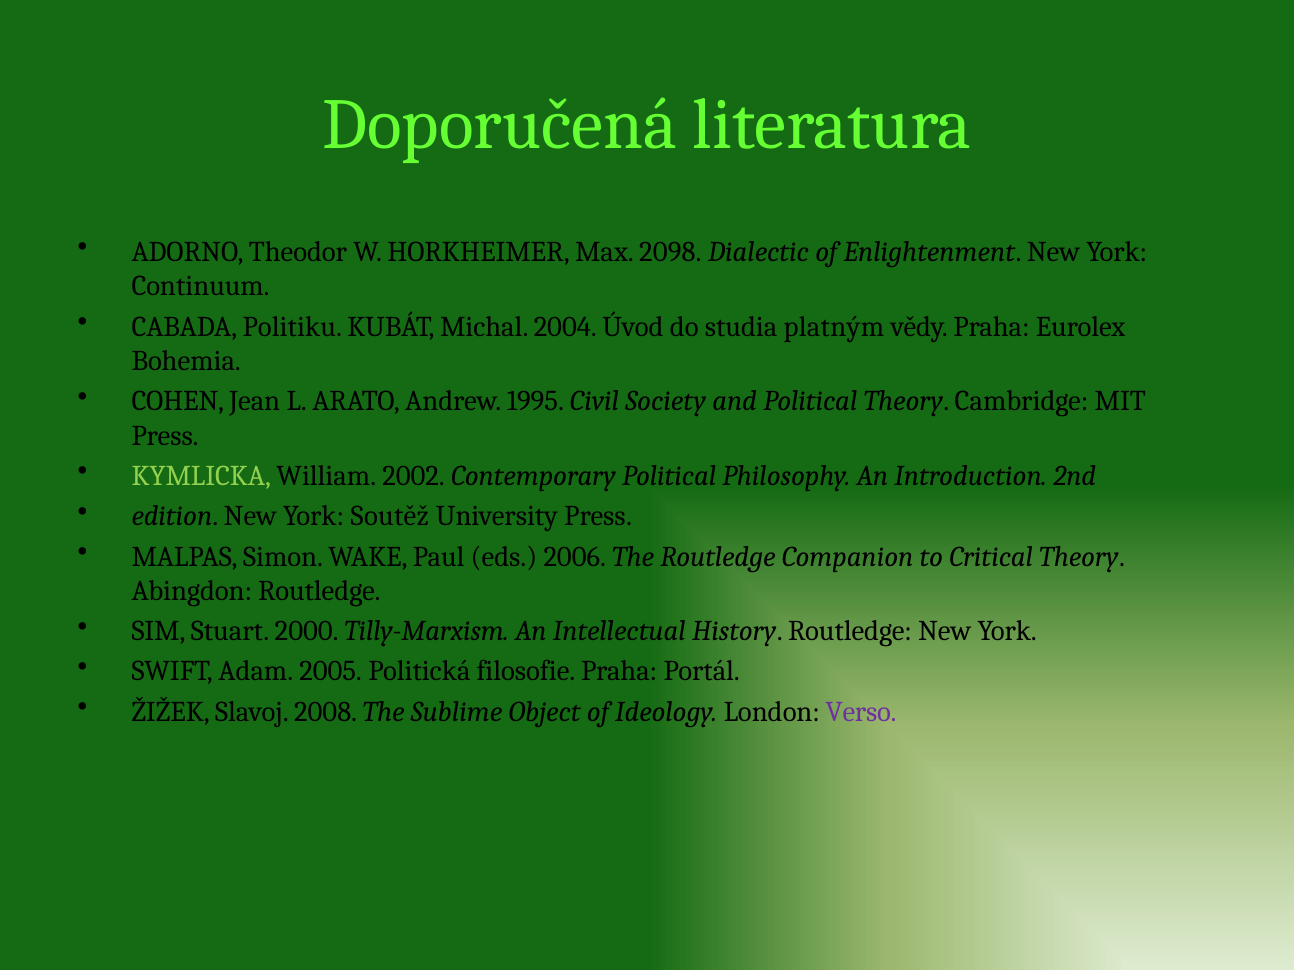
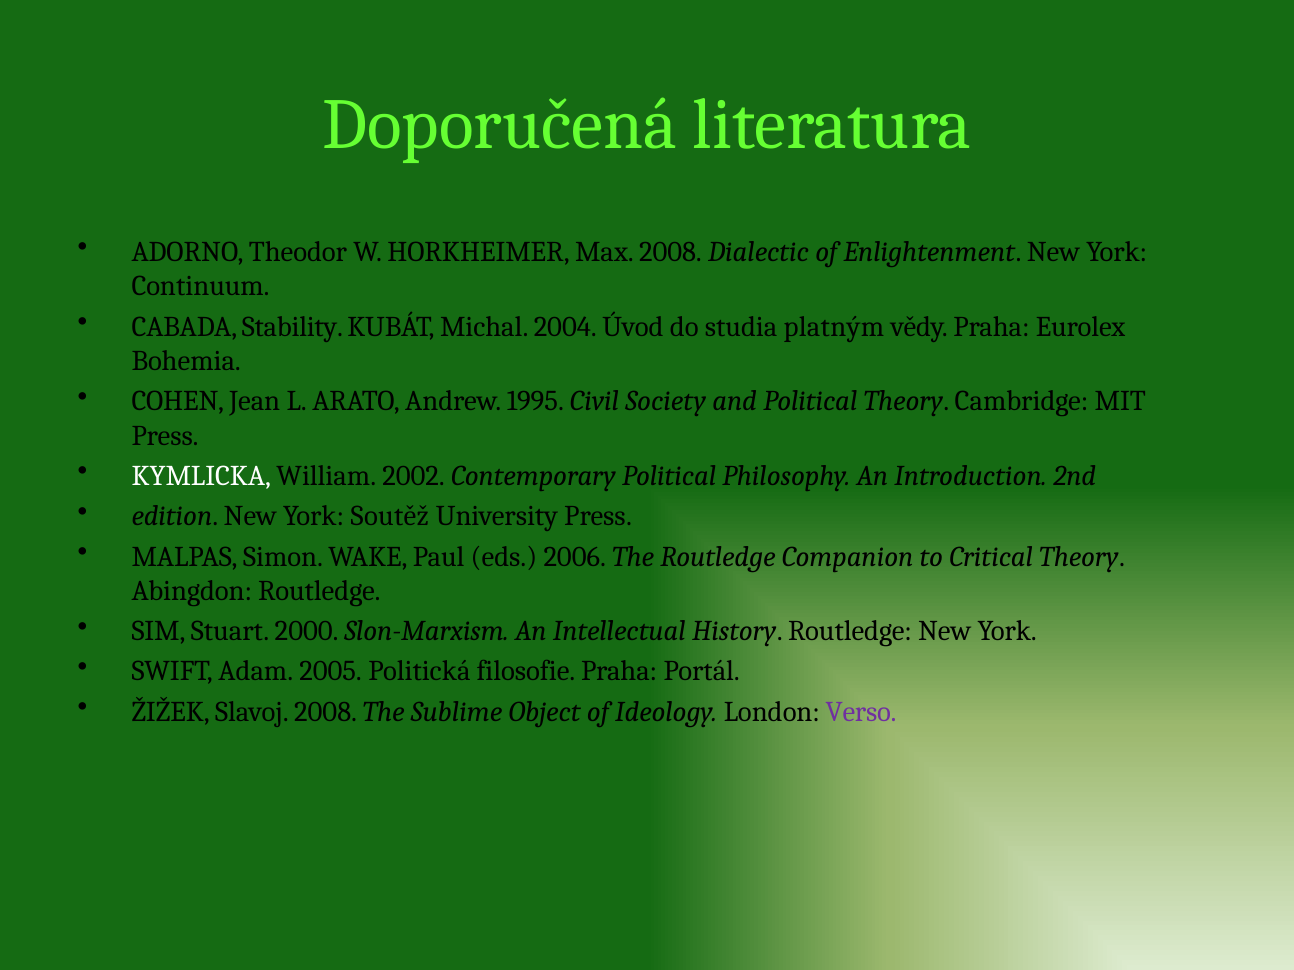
Max 2098: 2098 -> 2008
Politiku: Politiku -> Stability
KYMLICKA colour: light green -> white
Tilly-Marxism: Tilly-Marxism -> Slon-Marxism
